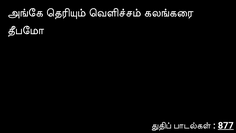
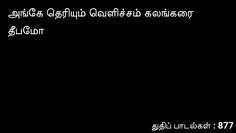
877 underline: present -> none
